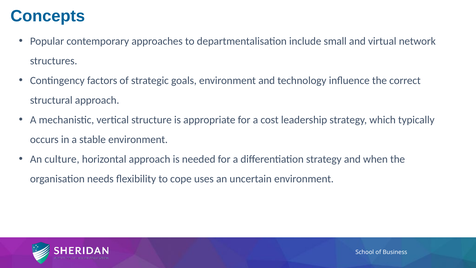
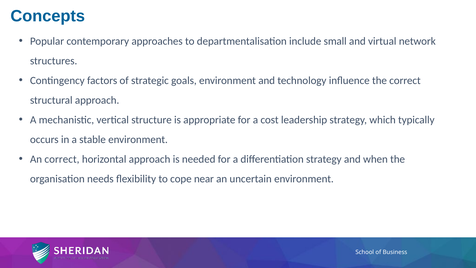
An culture: culture -> correct
uses: uses -> near
